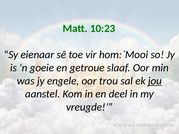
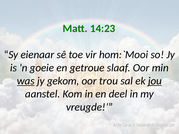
10:23: 10:23 -> 14:23
was underline: none -> present
engele: engele -> gekom
